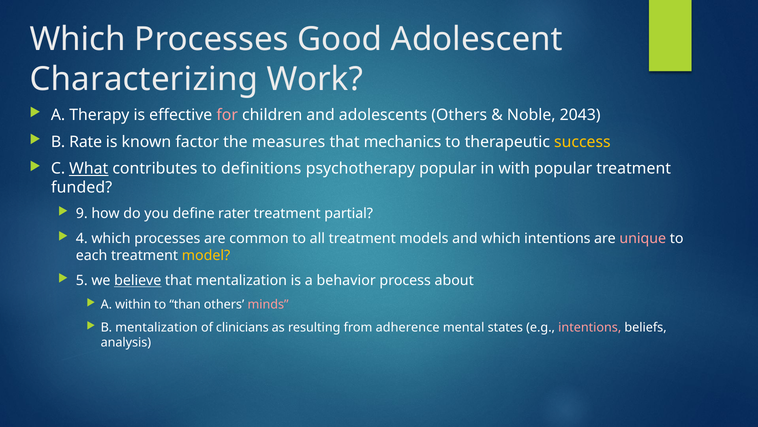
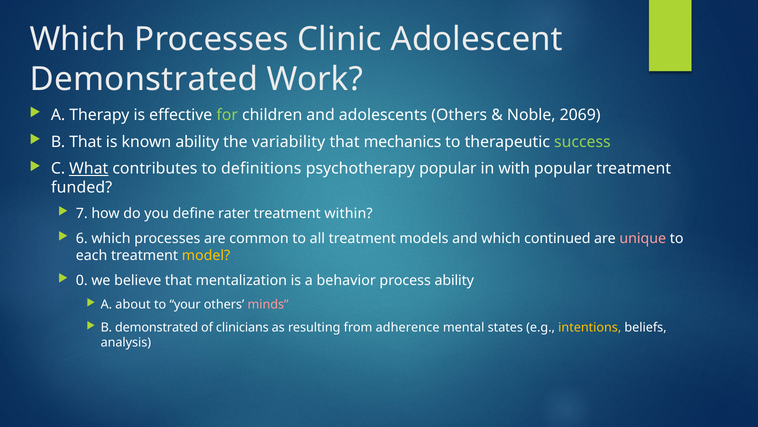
Good: Good -> Clinic
Characterizing at (144, 79): Characterizing -> Demonstrated
for colour: pink -> light green
2043: 2043 -> 2069
B Rate: Rate -> That
known factor: factor -> ability
measures: measures -> variability
success colour: yellow -> light green
9: 9 -> 7
partial: partial -> within
4: 4 -> 6
which intentions: intentions -> continued
5: 5 -> 0
believe underline: present -> none
process about: about -> ability
within: within -> about
than: than -> your
B mentalization: mentalization -> demonstrated
intentions at (590, 327) colour: pink -> yellow
